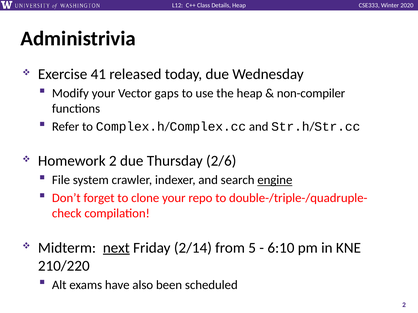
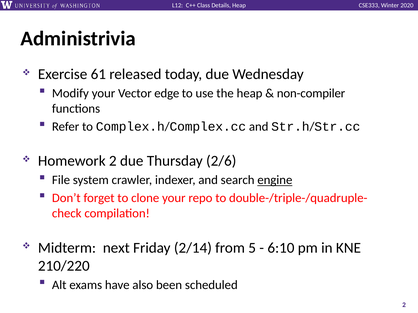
41: 41 -> 61
gaps: gaps -> edge
next underline: present -> none
